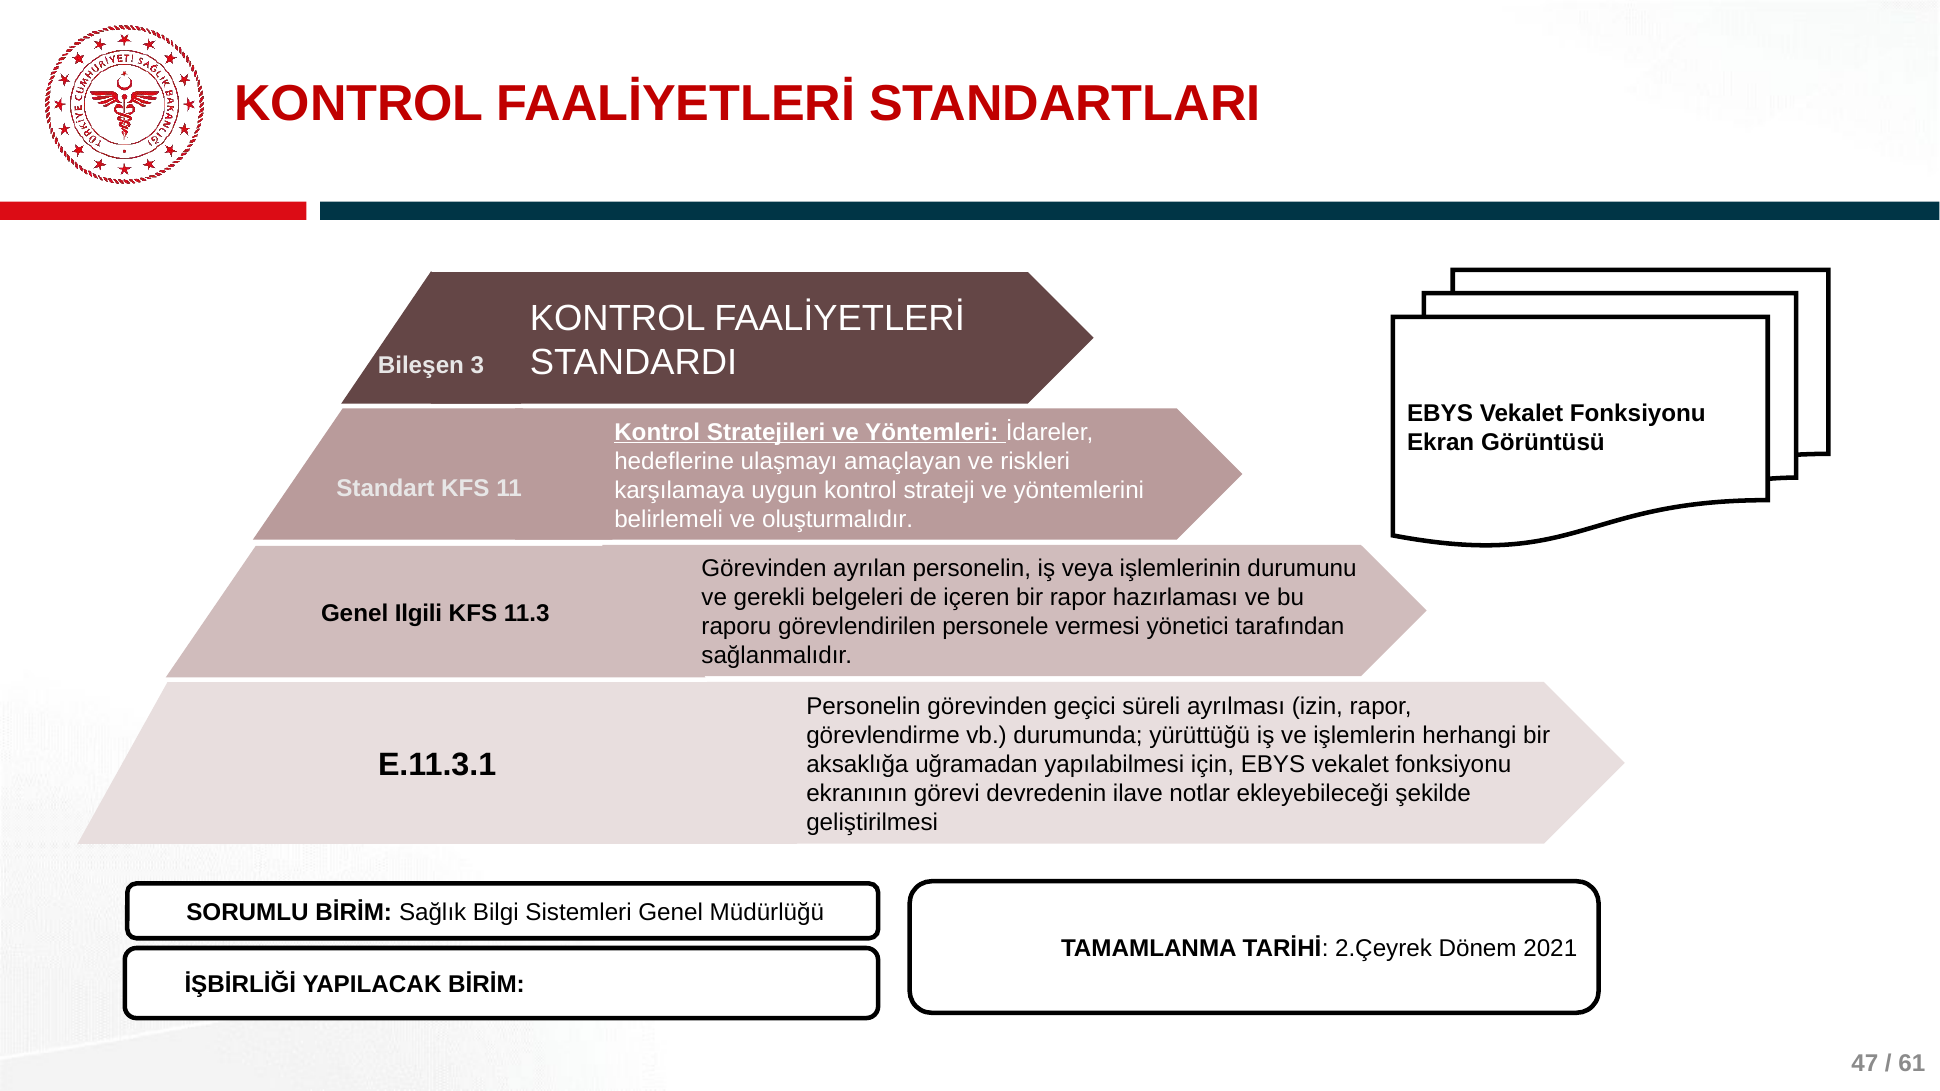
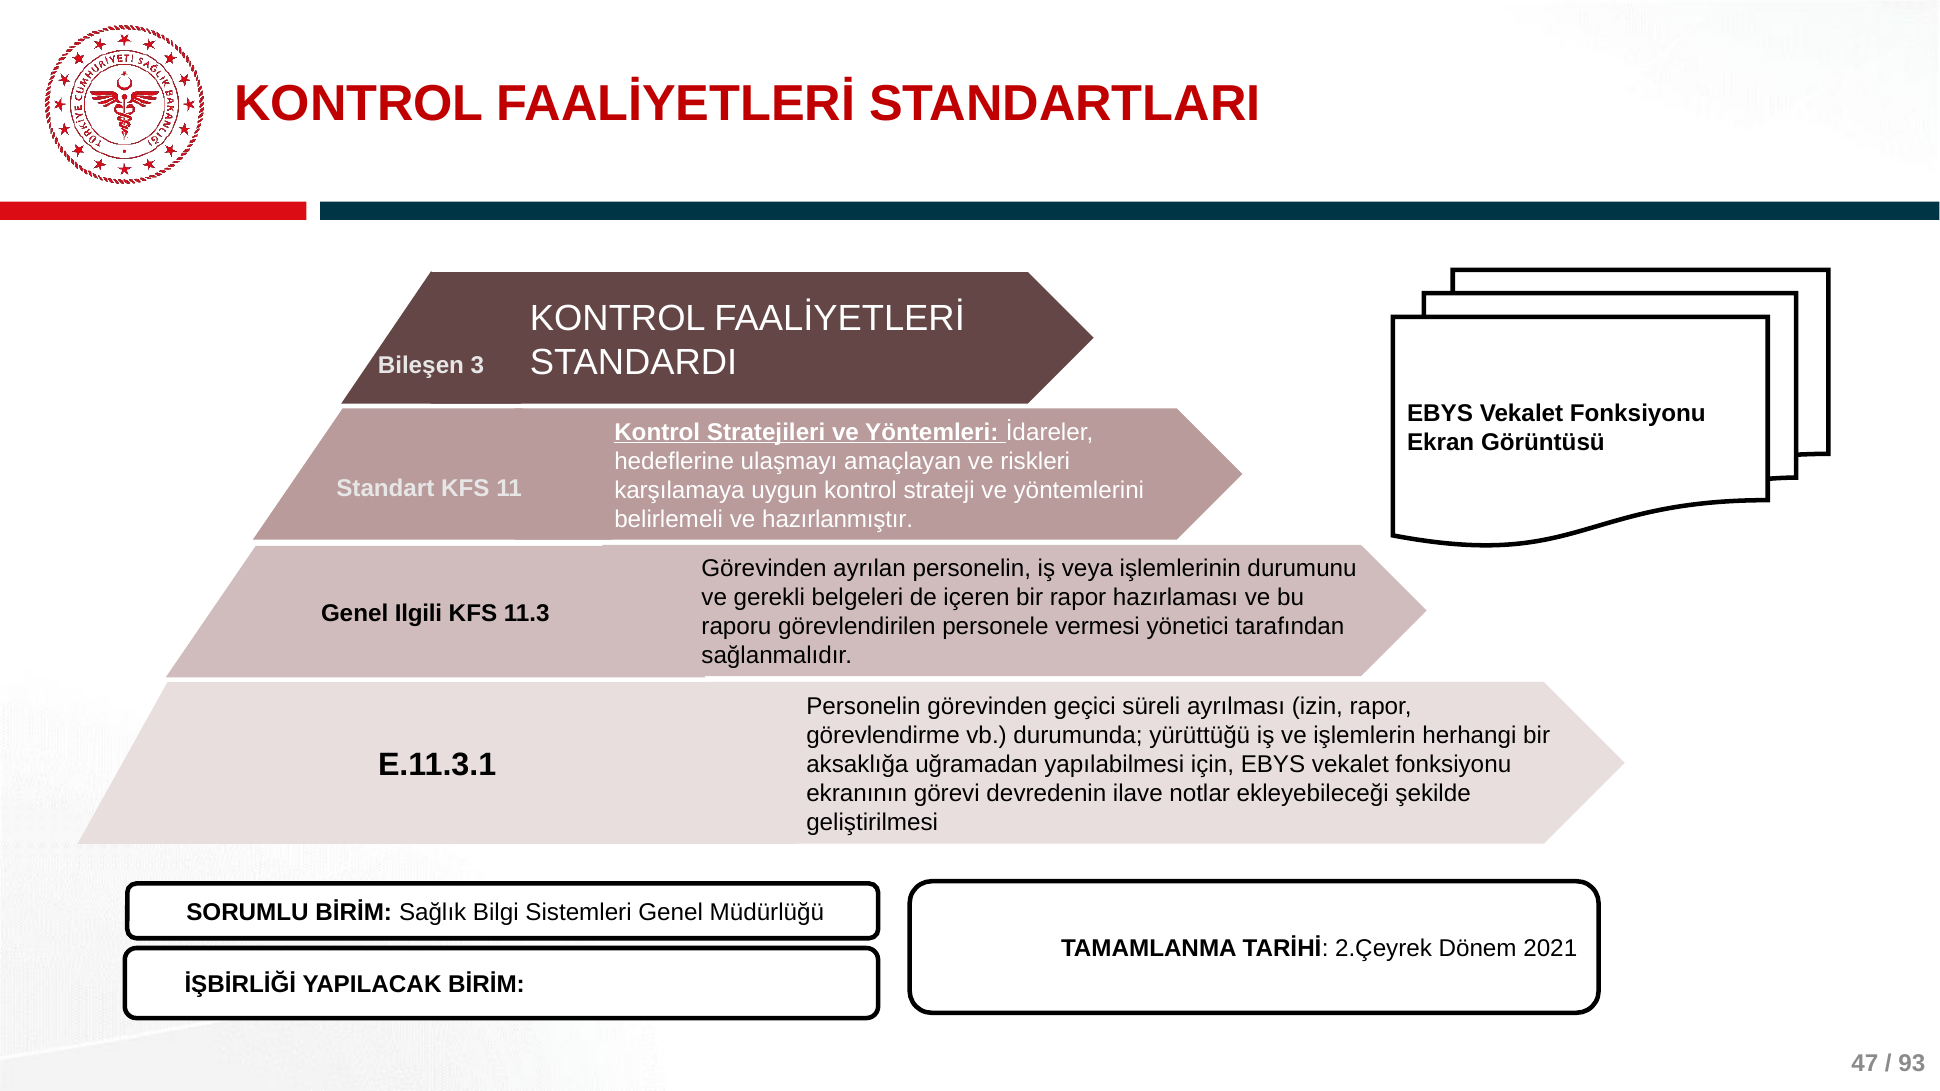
oluşturmalıdır: oluşturmalıdır -> hazırlanmıştır
61: 61 -> 93
